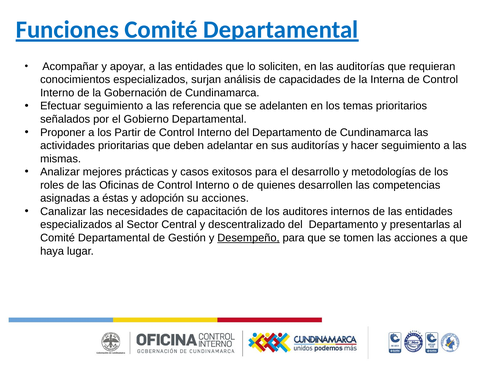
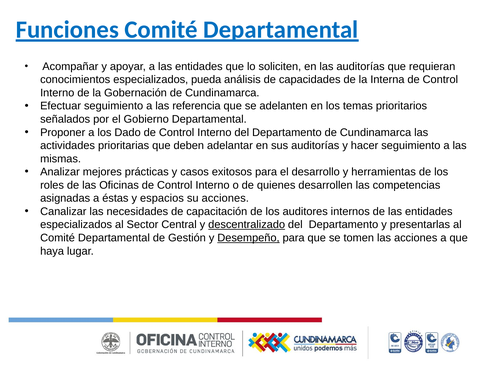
surjan: surjan -> pueda
Partir: Partir -> Dado
metodologías: metodologías -> herramientas
adopción: adopción -> espacios
descentralizado underline: none -> present
